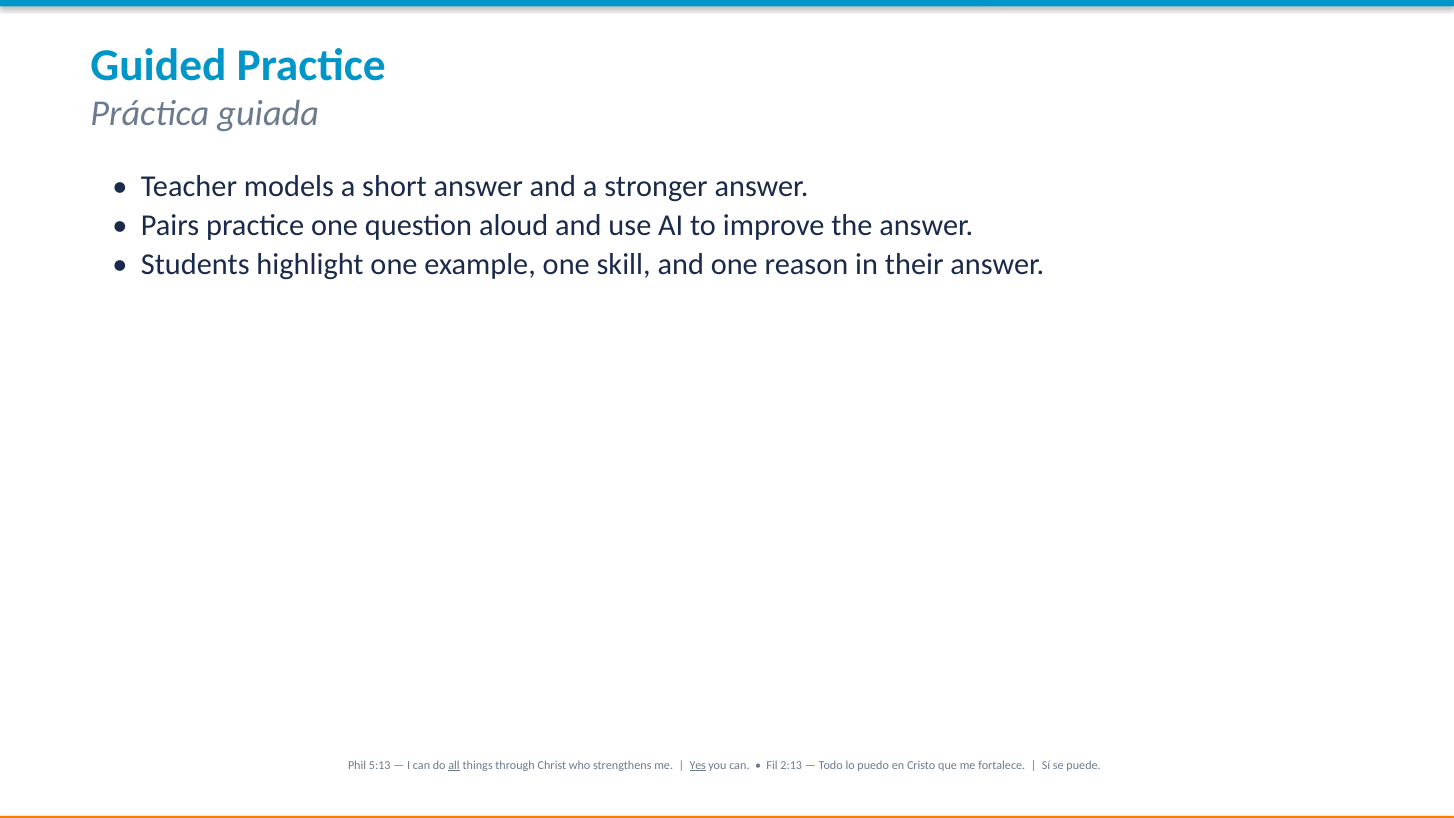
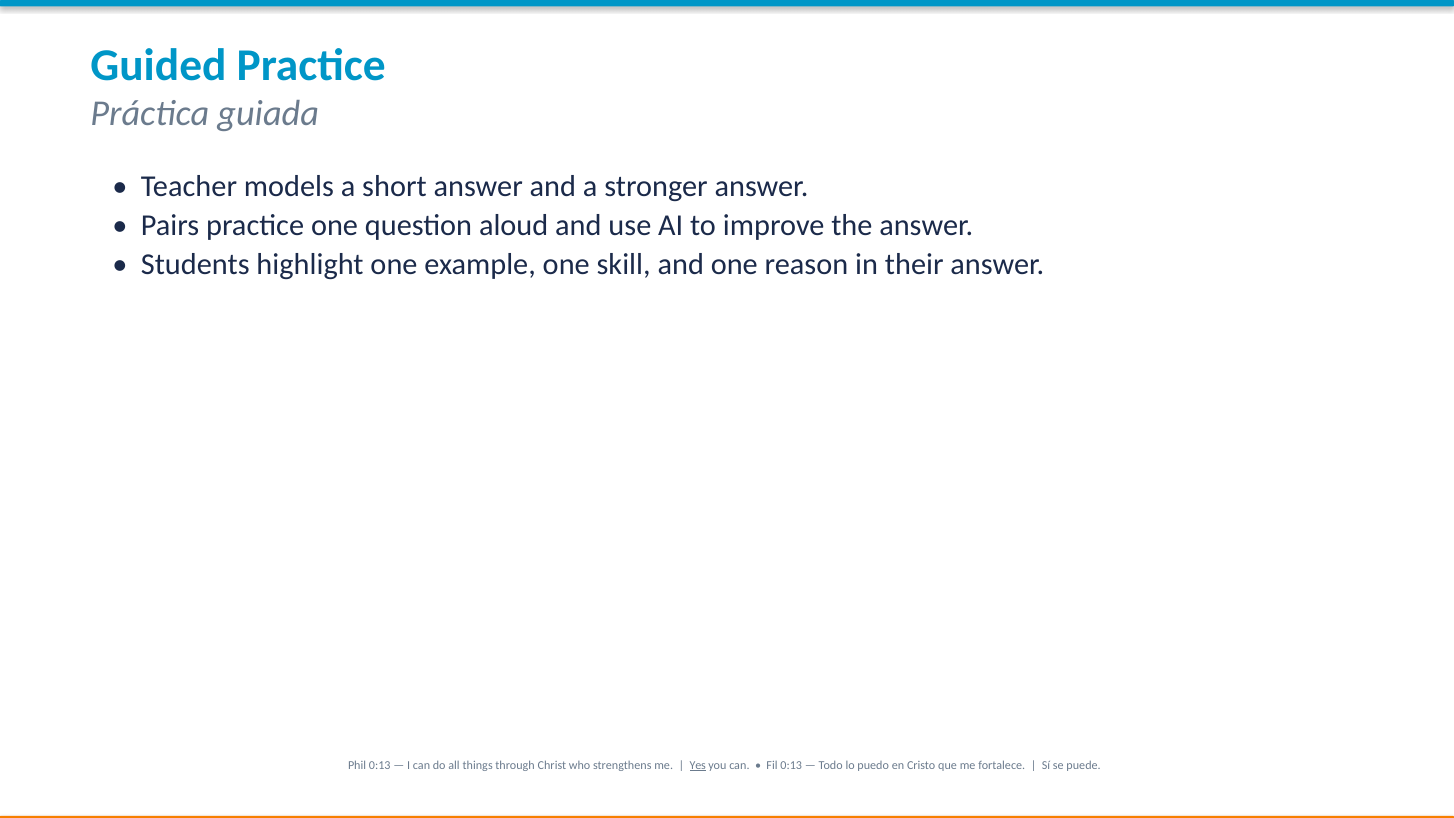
Phil 5:13: 5:13 -> 0:13
all underline: present -> none
Fil 2:13: 2:13 -> 0:13
